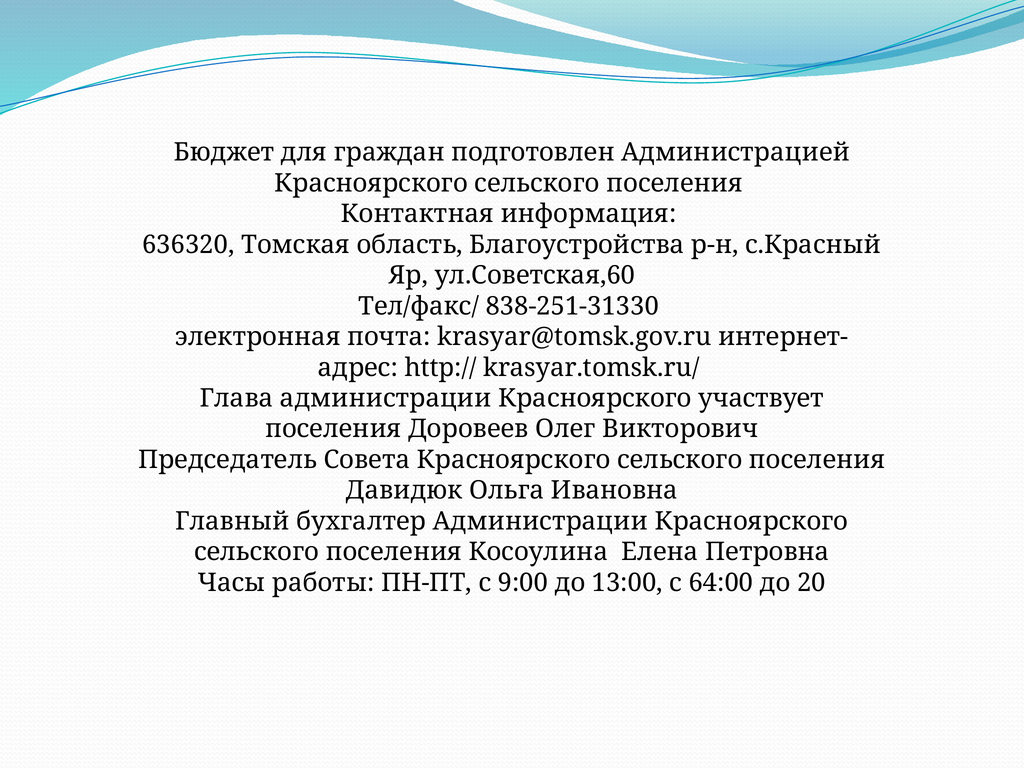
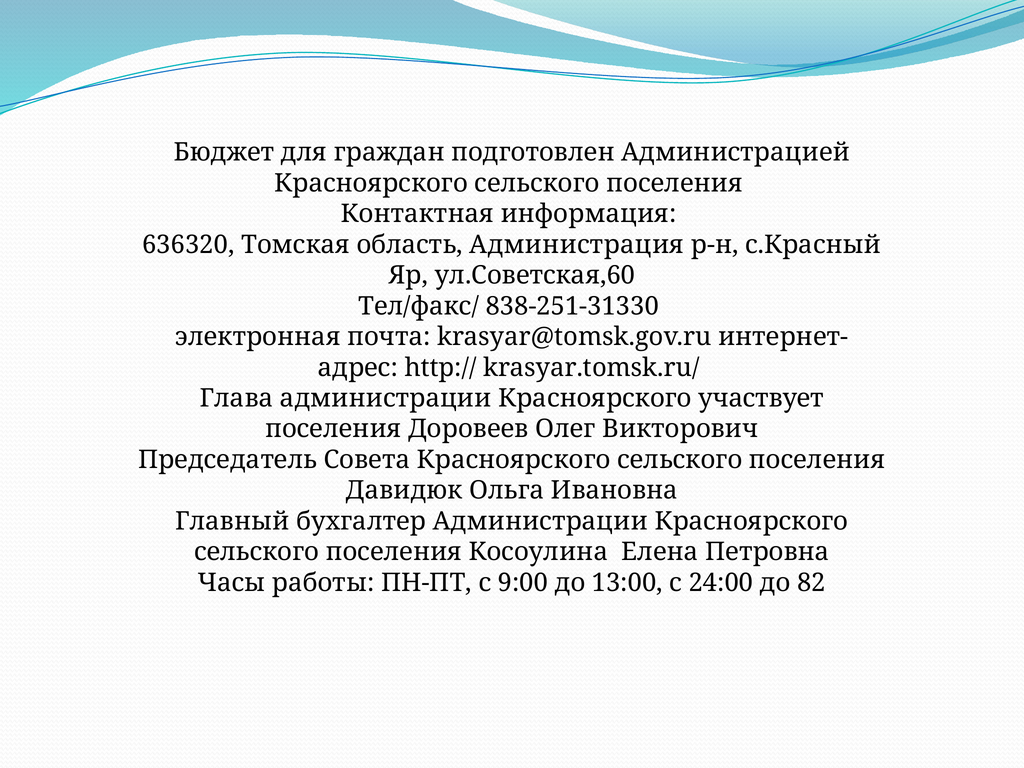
Благоустройства: Благоустройства -> Администрация
64:00: 64:00 -> 24:00
20: 20 -> 82
